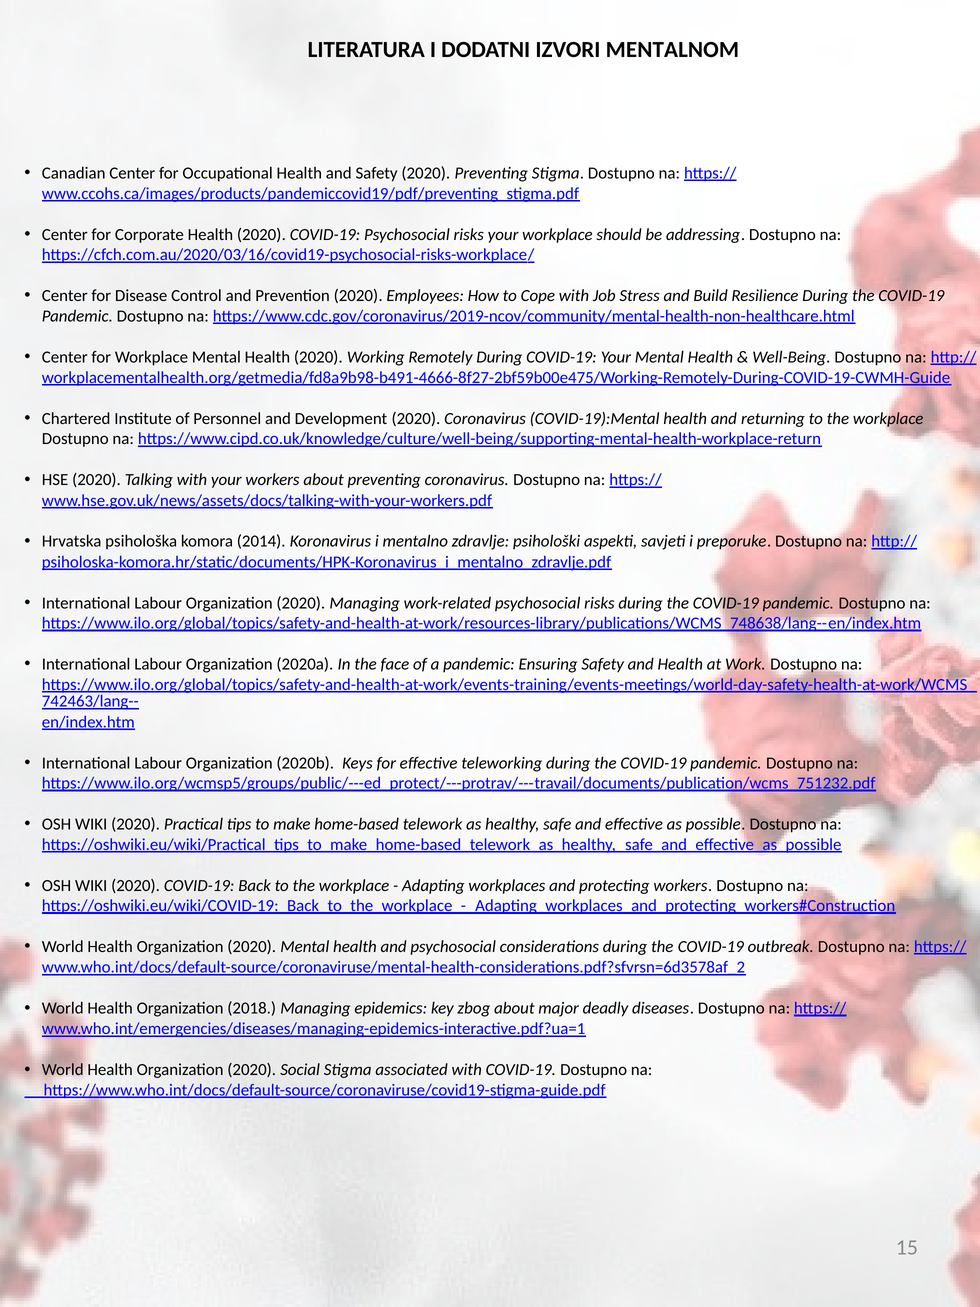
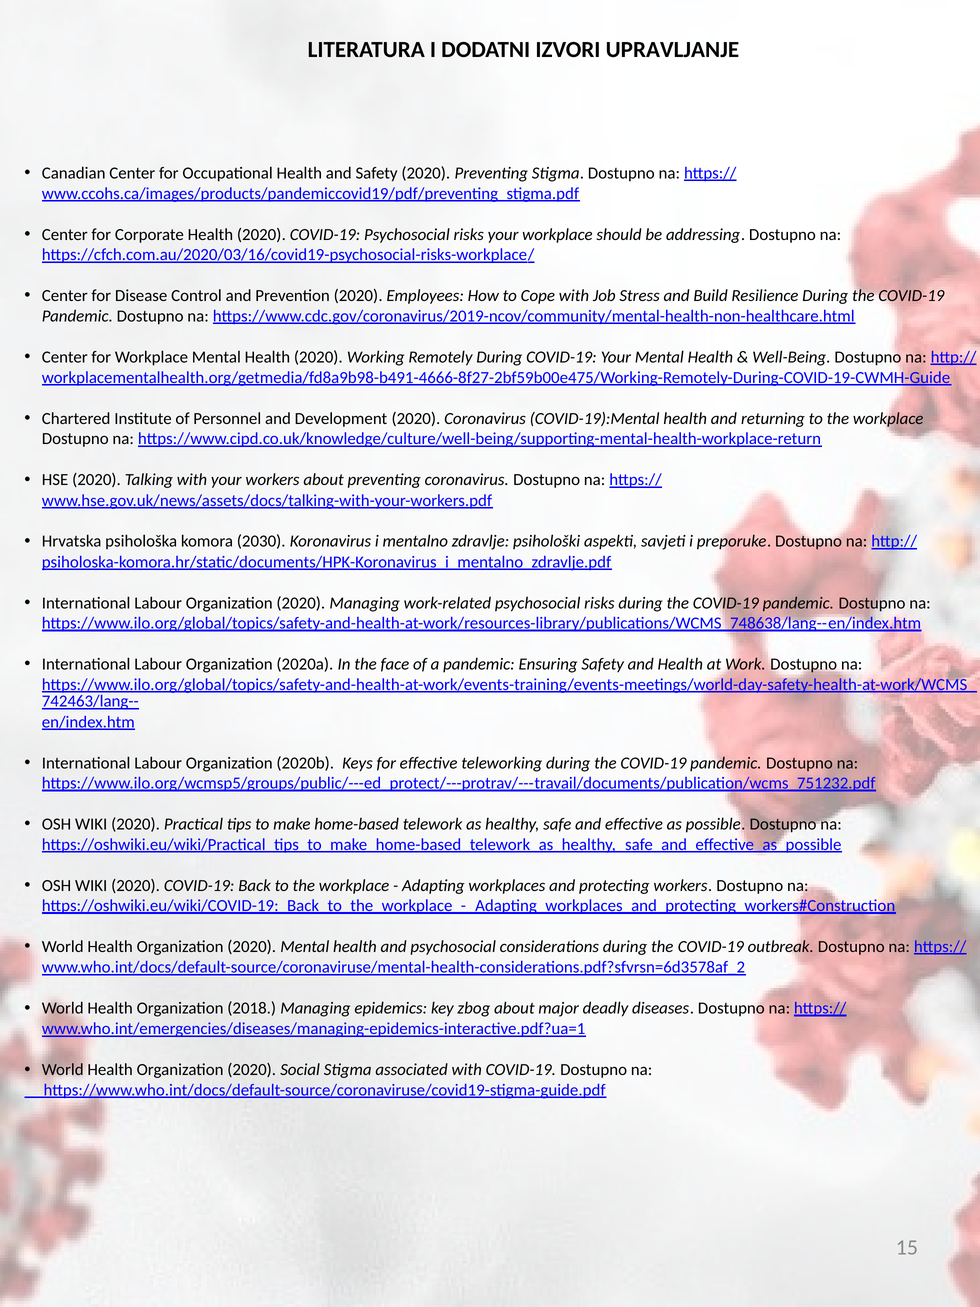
MENTALNOM: MENTALNOM -> UPRAVLJANJE
2014: 2014 -> 2030
